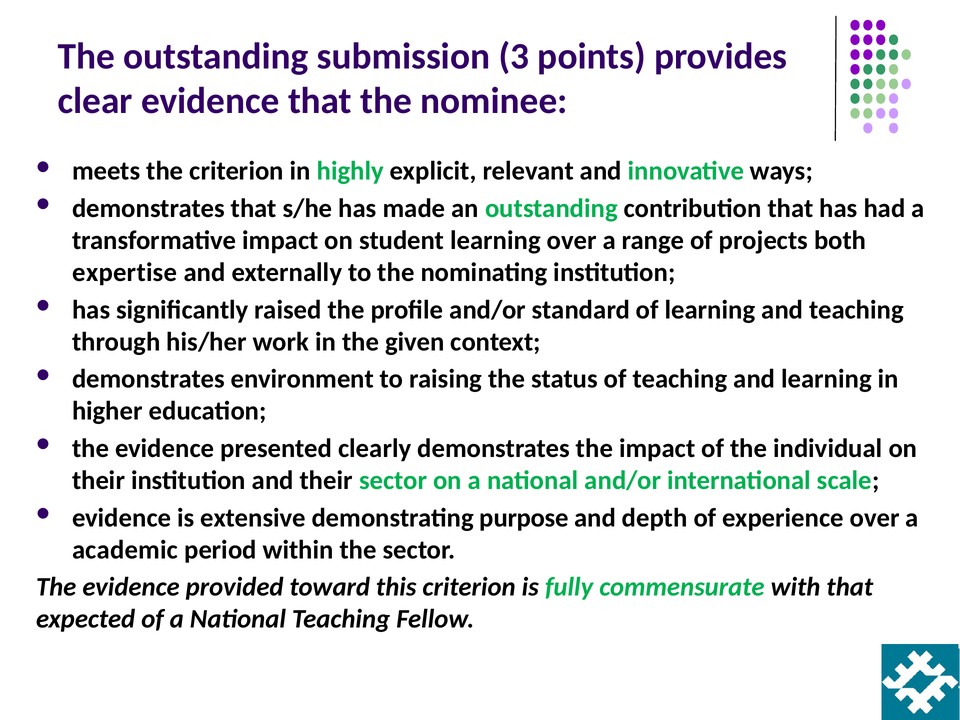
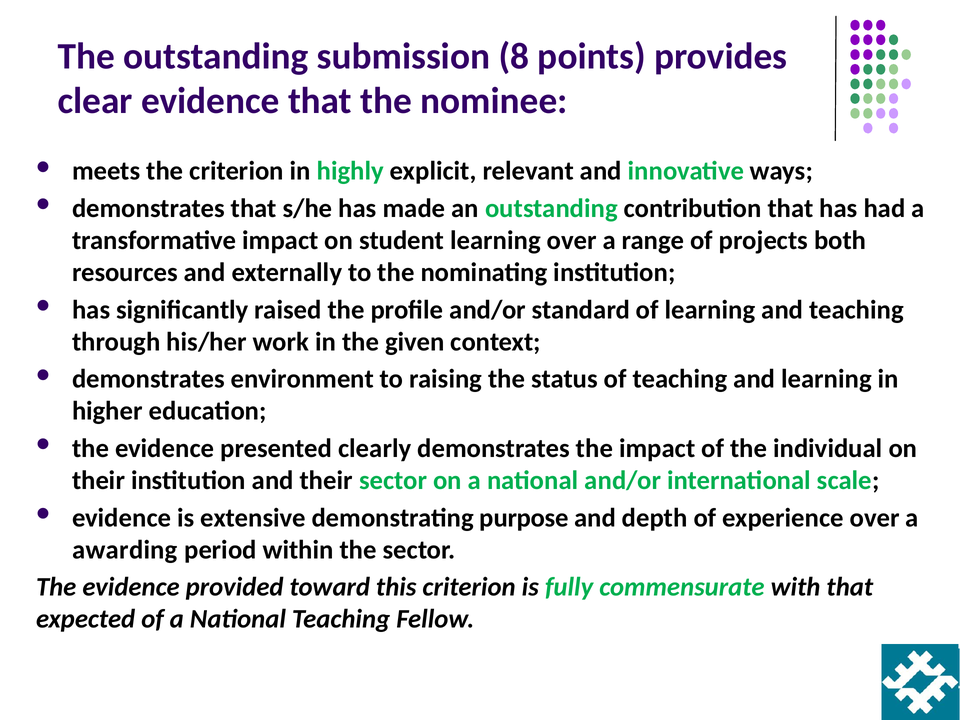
3: 3 -> 8
expertise: expertise -> resources
academic: academic -> awarding
